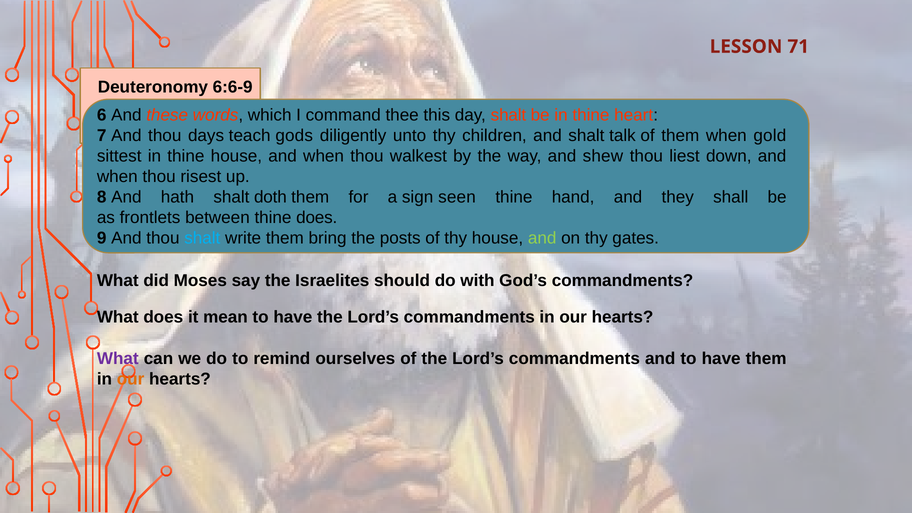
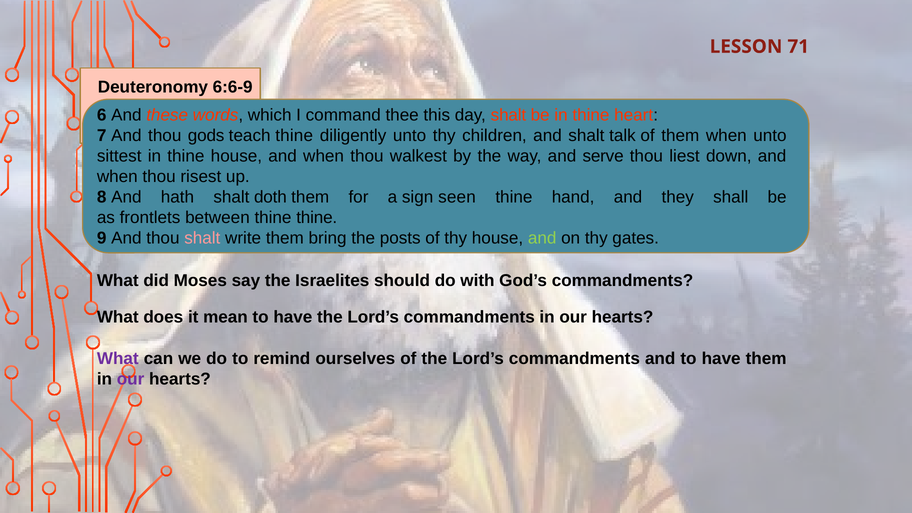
days: days -> gods
teach gods: gods -> thine
when gold: gold -> unto
shew: shew -> serve
thine does: does -> thine
shalt at (202, 238) colour: light blue -> pink
our at (131, 379) colour: orange -> purple
